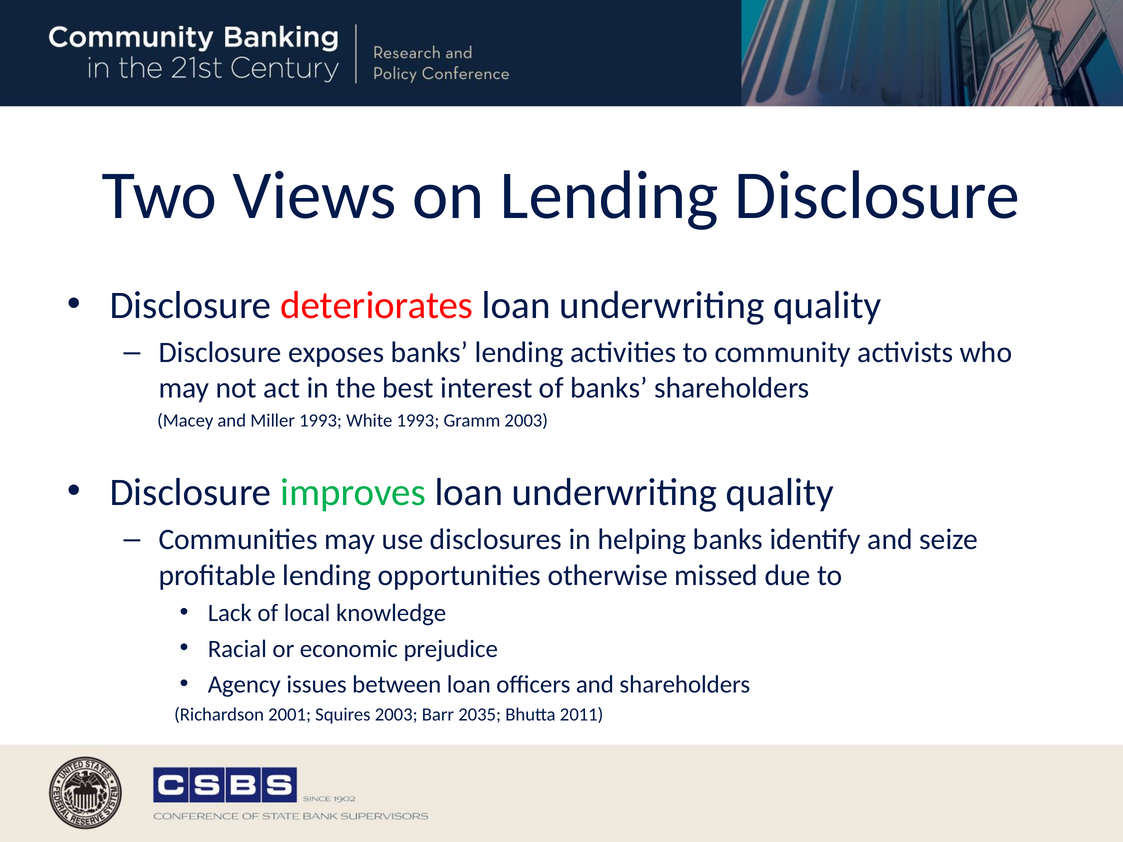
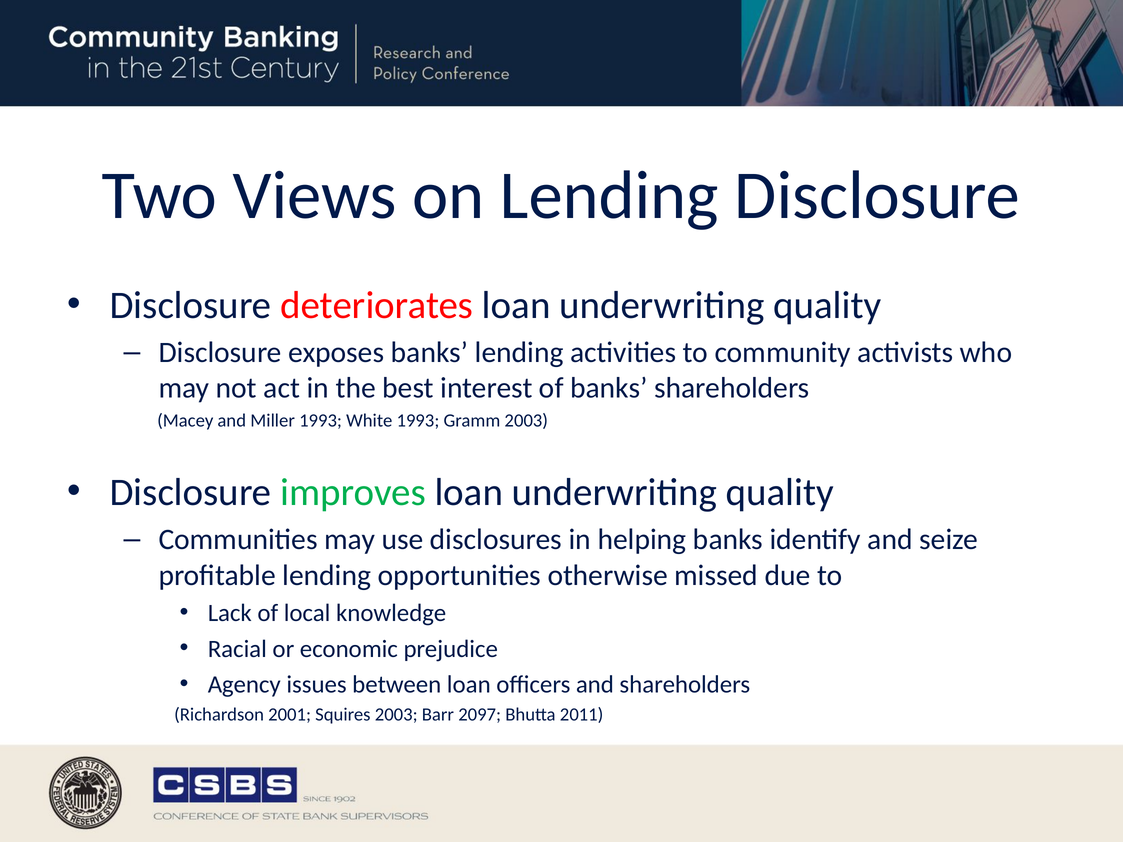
2035: 2035 -> 2097
